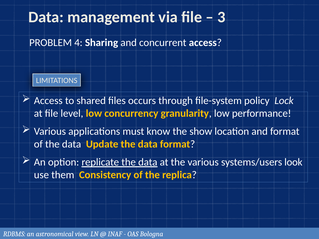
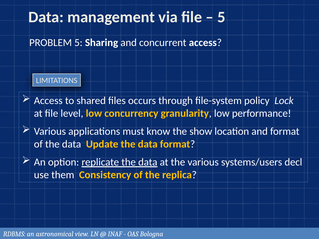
3 at (221, 17): 3 -> 5
PROBLEM 4: 4 -> 5
look: look -> decl
